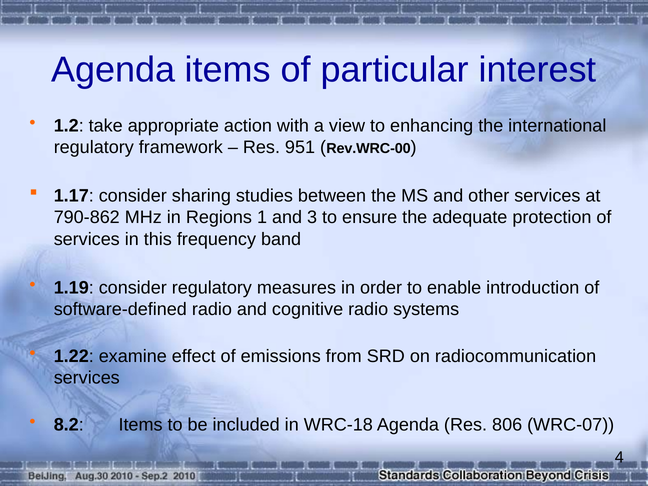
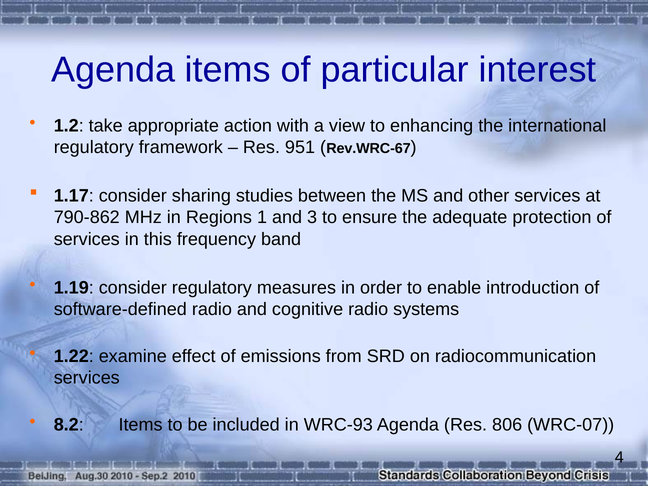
Rev.WRC-00: Rev.WRC-00 -> Rev.WRC-67
WRC-18: WRC-18 -> WRC-93
